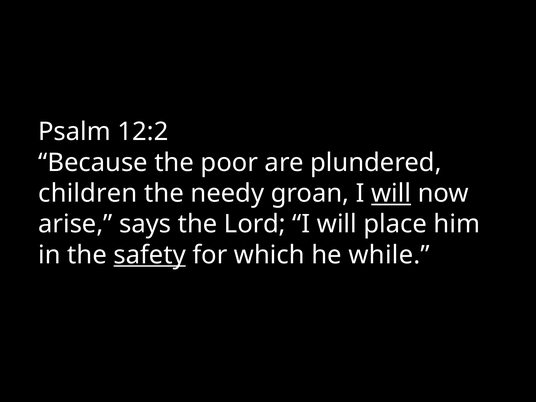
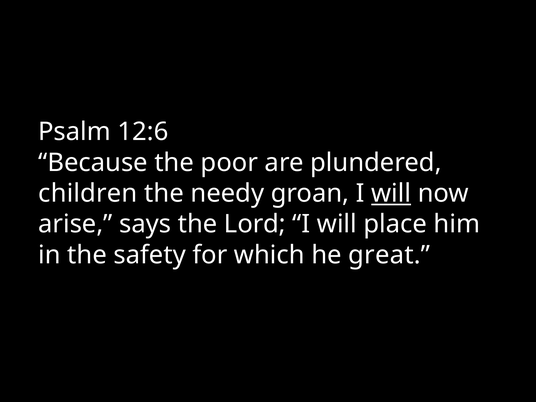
12:2: 12:2 -> 12:6
safety underline: present -> none
while: while -> great
